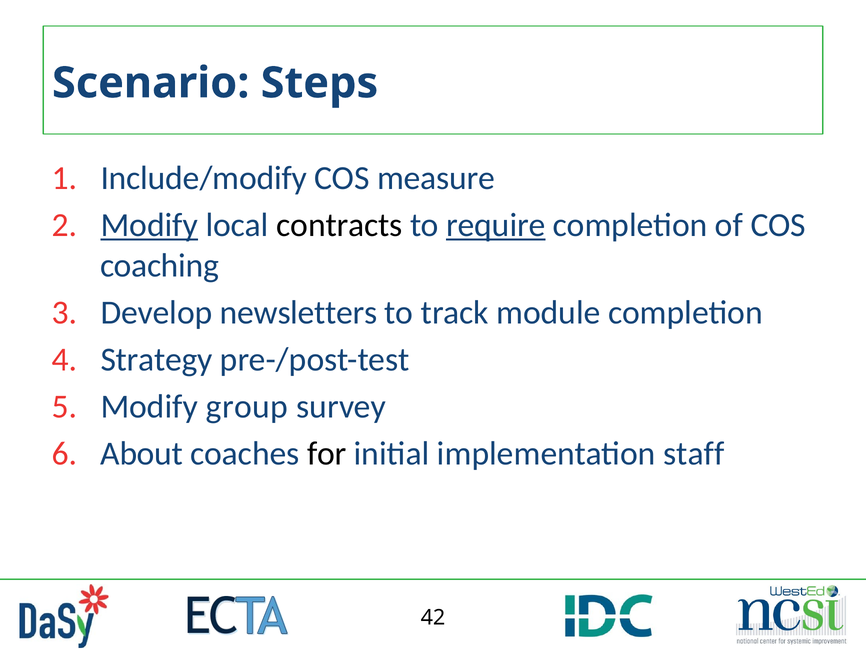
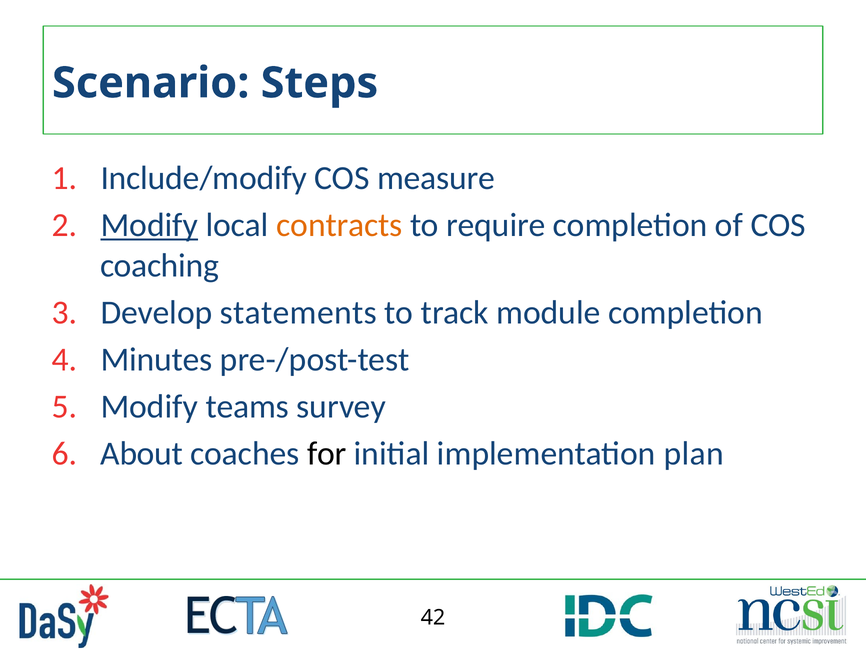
contracts colour: black -> orange
require underline: present -> none
newsletters: newsletters -> statements
Strategy: Strategy -> Minutes
group: group -> teams
staff: staff -> plan
